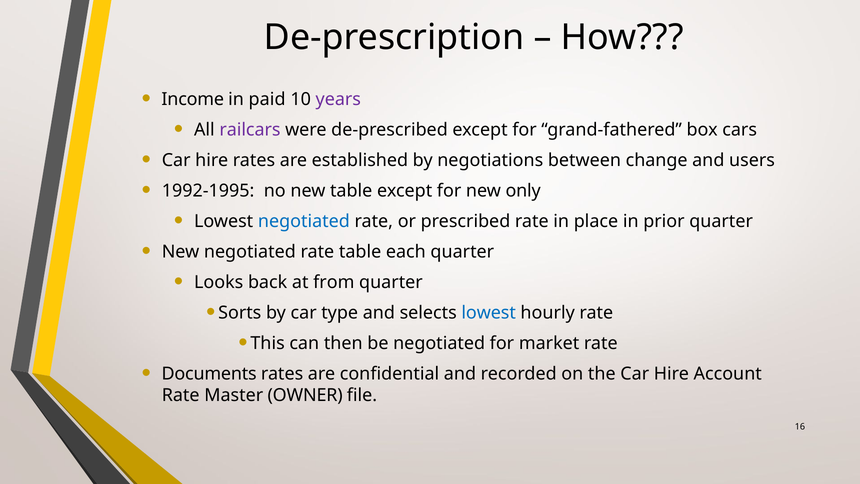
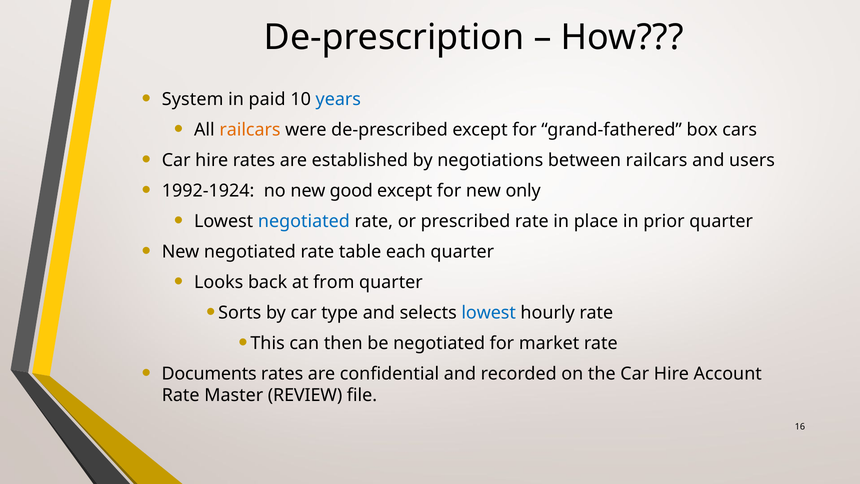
Income: Income -> System
years colour: purple -> blue
railcars at (250, 130) colour: purple -> orange
between change: change -> railcars
1992-1995: 1992-1995 -> 1992-1924
new table: table -> good
OWNER: OWNER -> REVIEW
